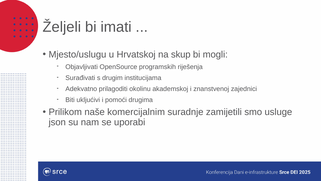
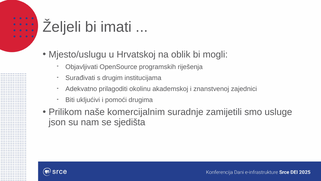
skup: skup -> oblik
uporabi: uporabi -> sjedišta
